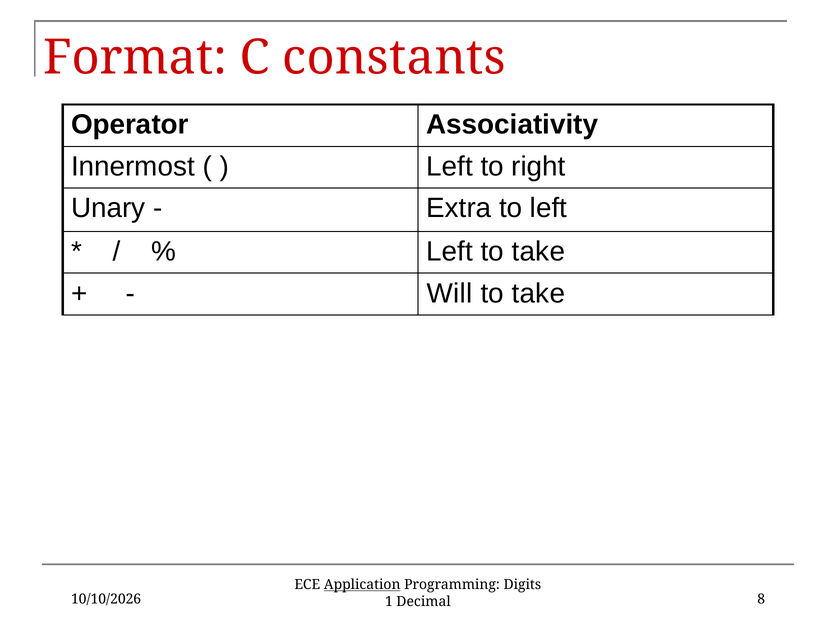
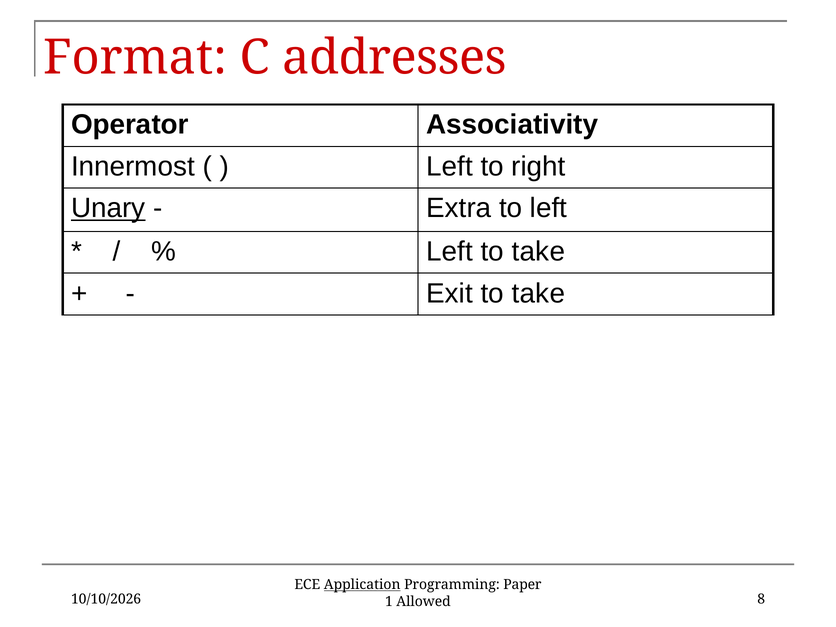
constants: constants -> addresses
Unary underline: none -> present
Will: Will -> Exit
Digits: Digits -> Paper
Decimal: Decimal -> Allowed
